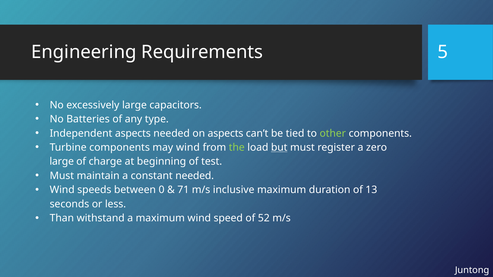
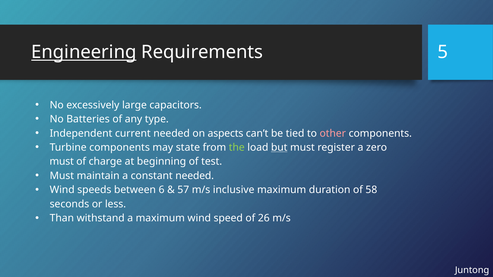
Engineering underline: none -> present
Independent aspects: aspects -> current
other colour: light green -> pink
may wind: wind -> state
large at (62, 162): large -> must
0: 0 -> 6
71: 71 -> 57
13: 13 -> 58
52: 52 -> 26
